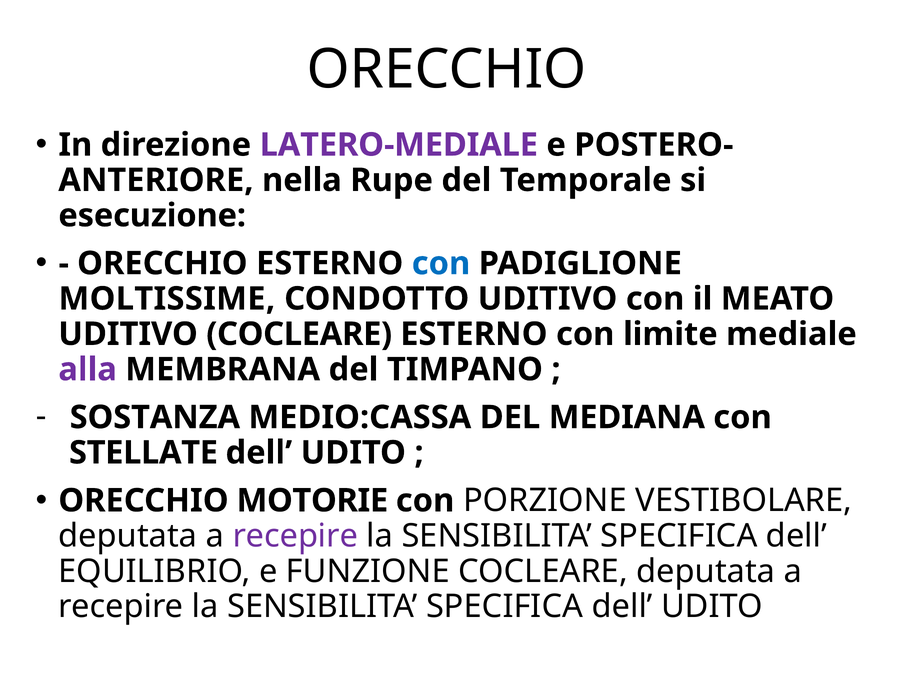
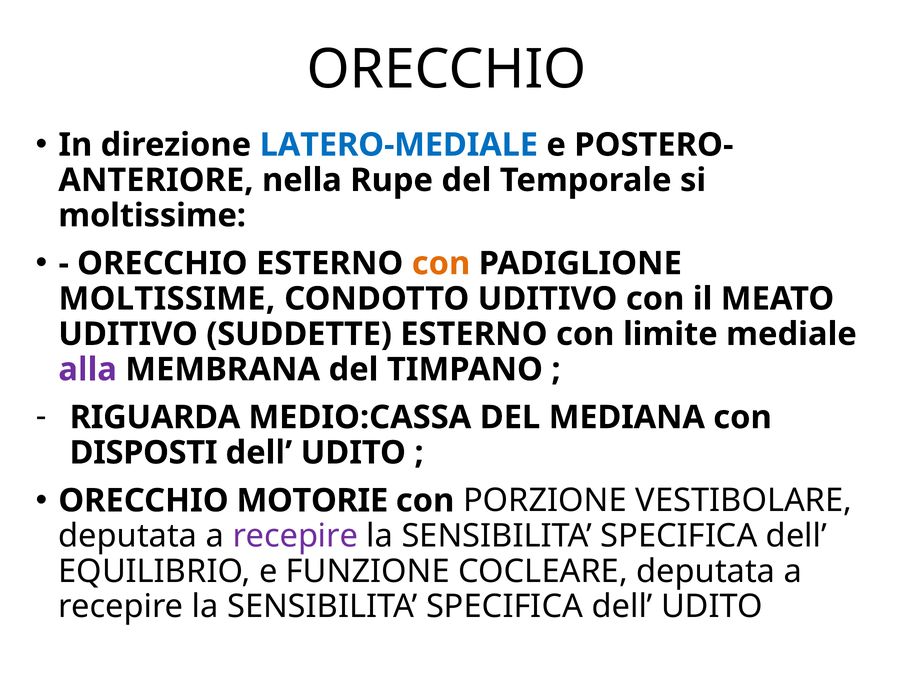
LATERO-MEDIALE colour: purple -> blue
esecuzione at (152, 216): esecuzione -> moltissime
con at (441, 263) colour: blue -> orange
UDITIVO COCLEARE: COCLEARE -> SUDDETTE
SOSTANZA: SOSTANZA -> RIGUARDA
STELLATE: STELLATE -> DISPOSTI
